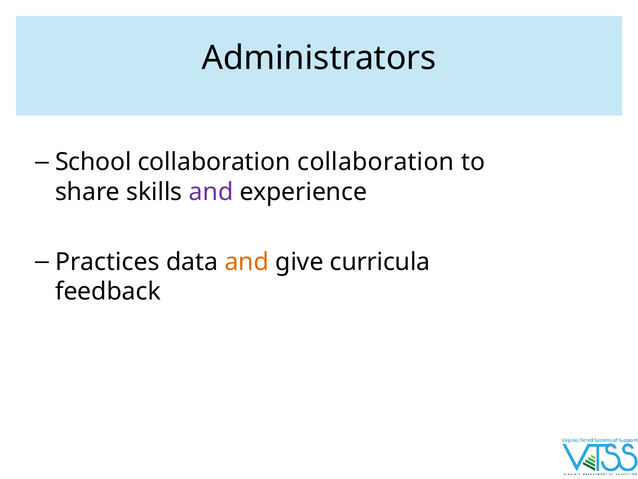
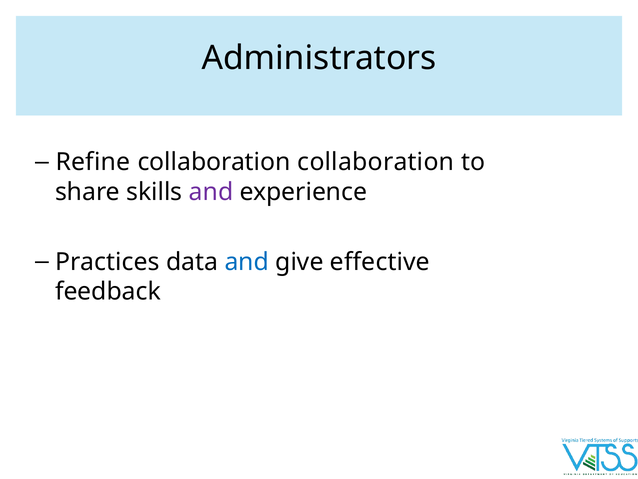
School: School -> Refine
and at (247, 262) colour: orange -> blue
curricula: curricula -> effective
